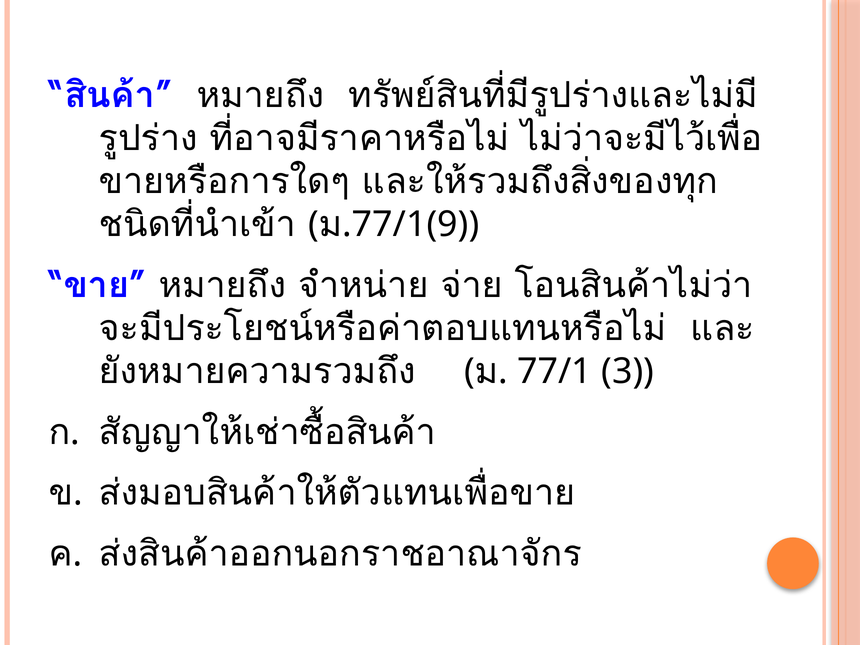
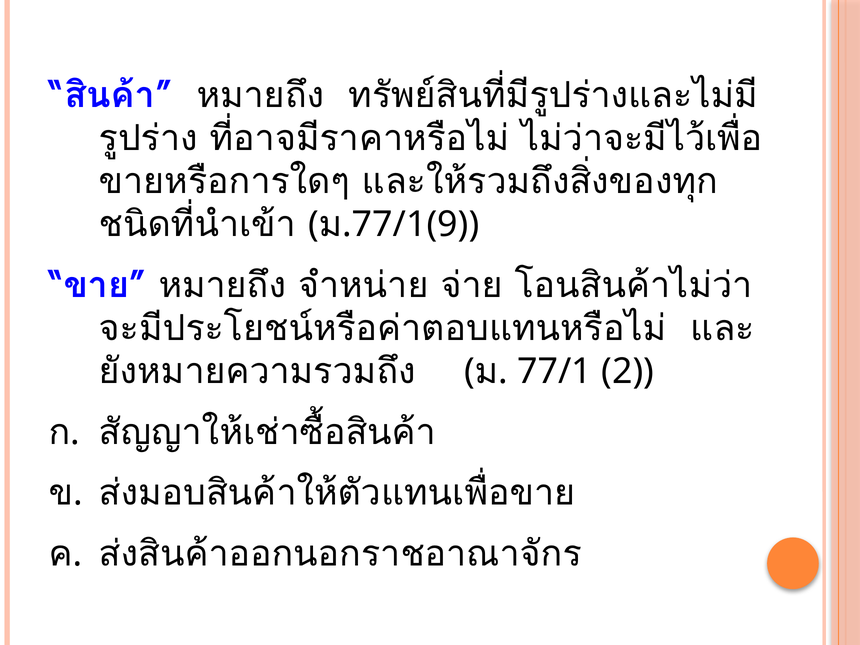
3: 3 -> 2
